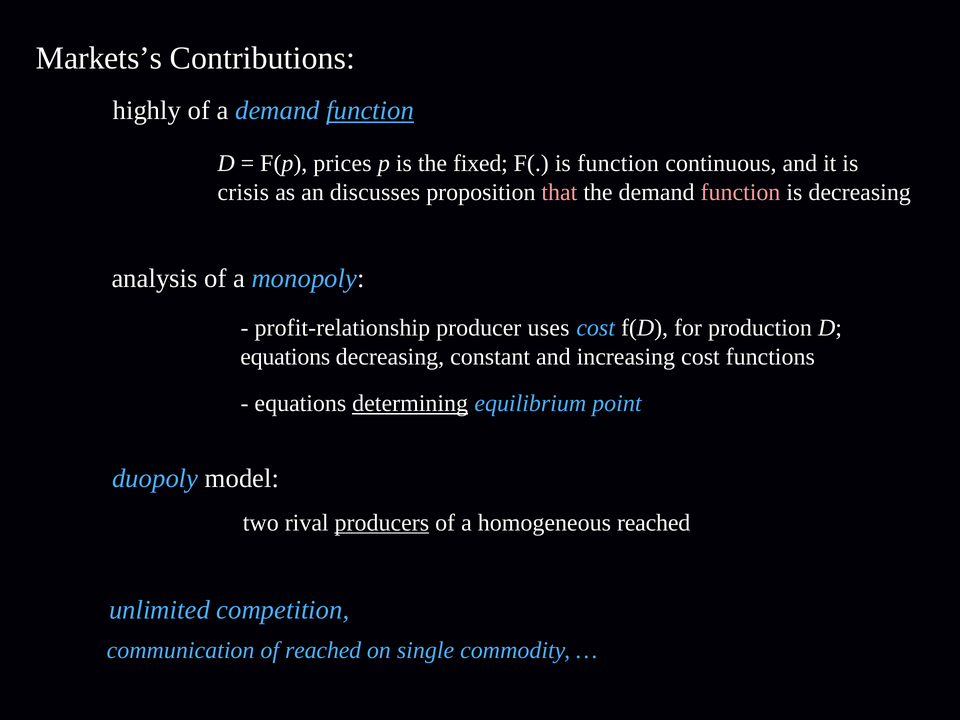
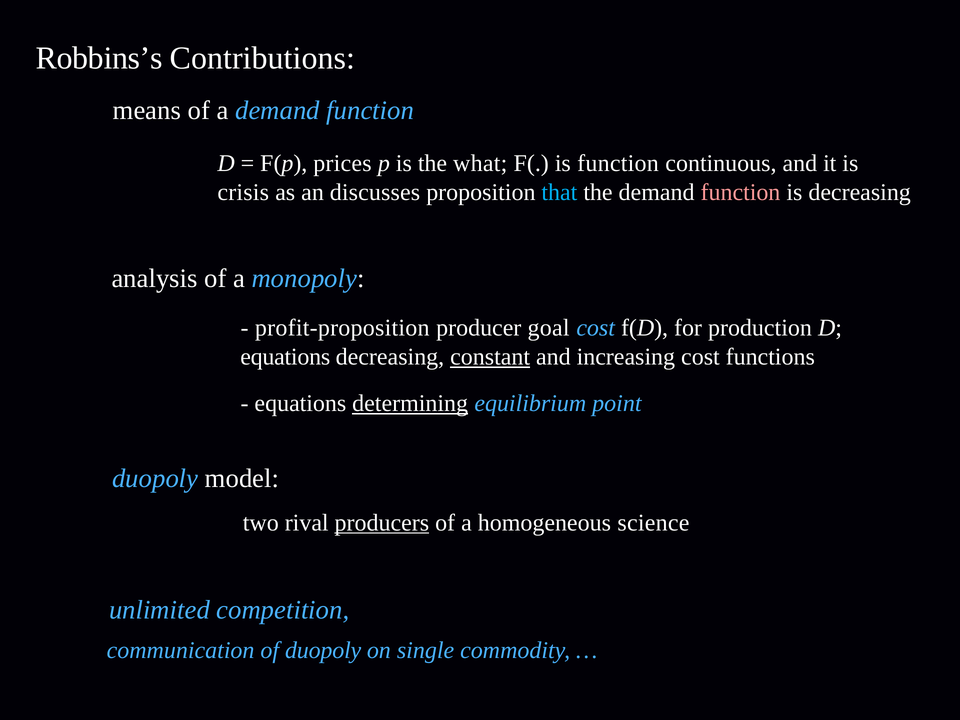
Markets’s: Markets’s -> Robbins’s
highly: highly -> means
function at (370, 111) underline: present -> none
fixed: fixed -> what
that colour: pink -> light blue
profit-relationship: profit-relationship -> profit-proposition
uses: uses -> goal
constant underline: none -> present
homogeneous reached: reached -> science
of reached: reached -> duopoly
